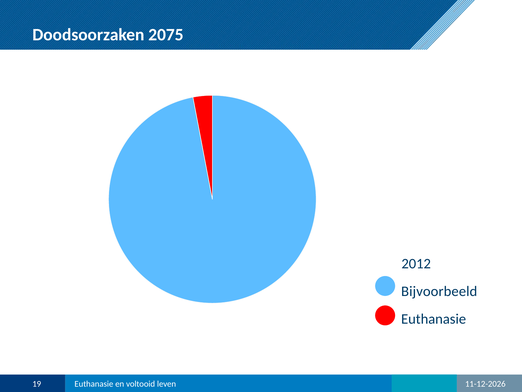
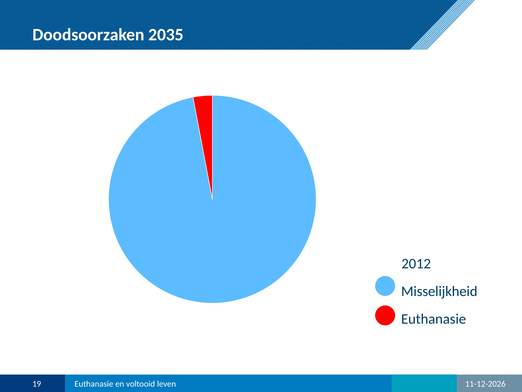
2075: 2075 -> 2035
Bijvoorbeeld: Bijvoorbeeld -> Misselijkheid
